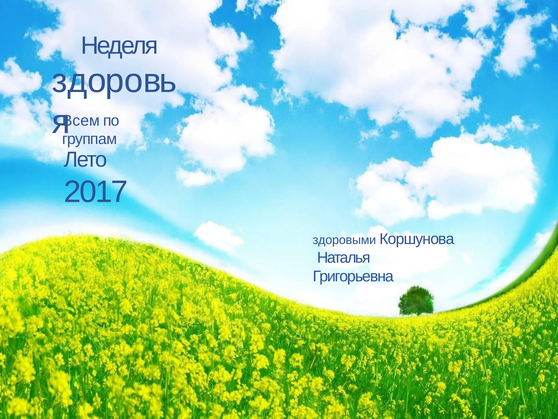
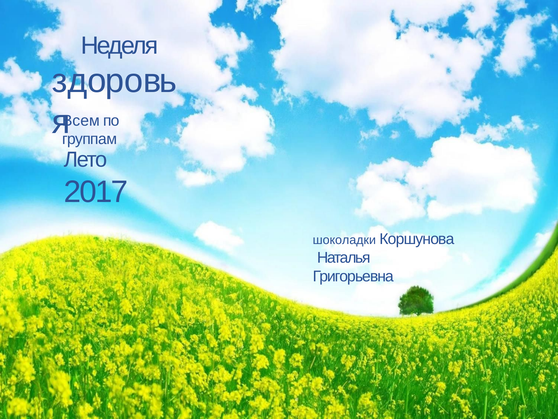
здоровыми: здоровыми -> шоколадки
